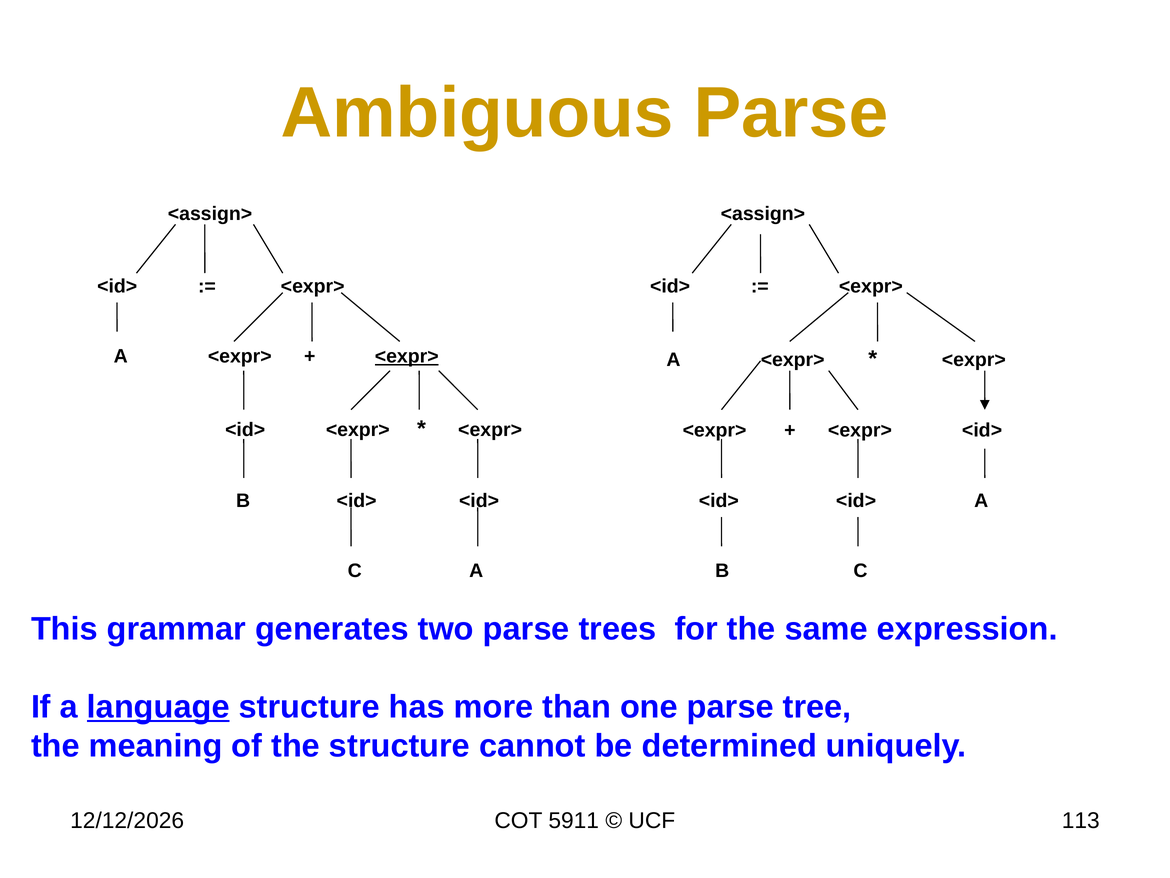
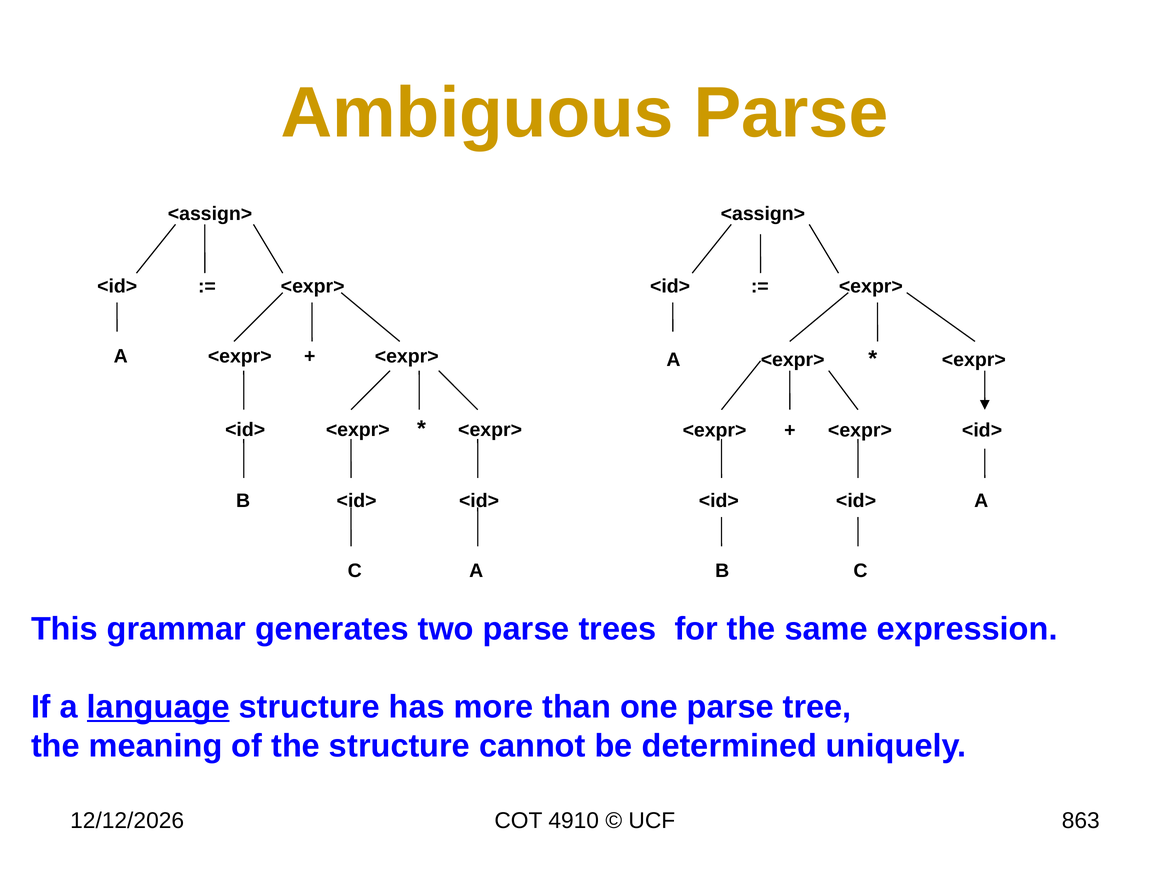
<expr> at (407, 356) underline: present -> none
5911: 5911 -> 4910
113: 113 -> 863
